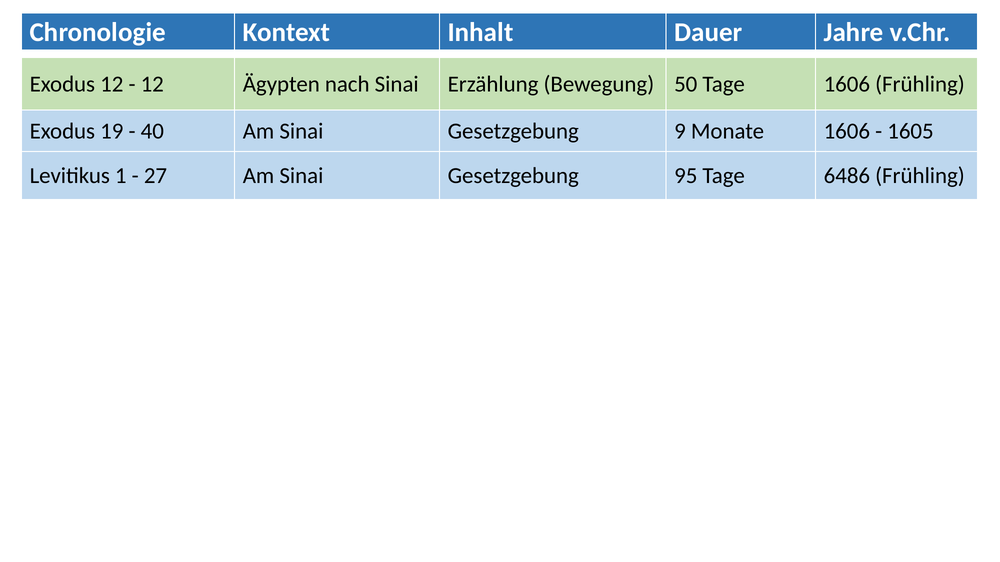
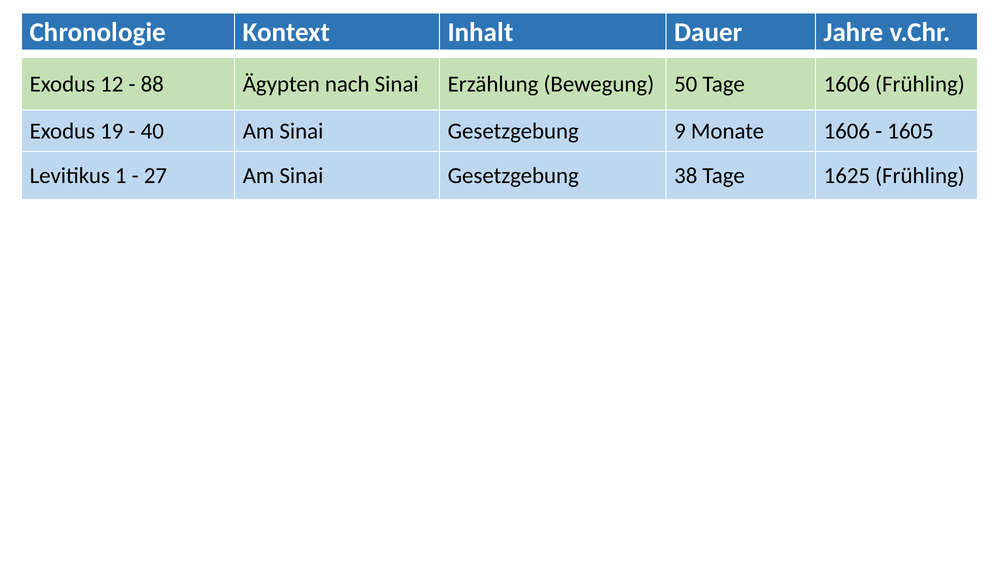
12 at (152, 84): 12 -> 88
95: 95 -> 38
6486: 6486 -> 1625
